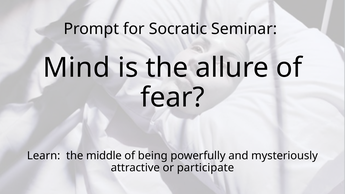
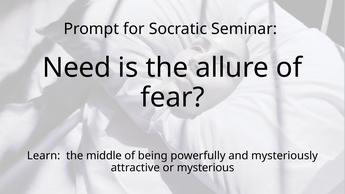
Mind: Mind -> Need
participate: participate -> mysterious
